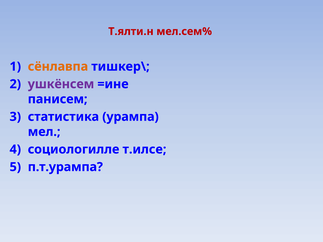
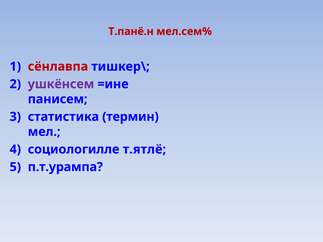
Т.ялти.н: Т.ялти.н -> Т.панё.н
сёнлавпа colour: orange -> red
урампа: урампа -> термин
т.илсе: т.илсе -> т.ятлё
